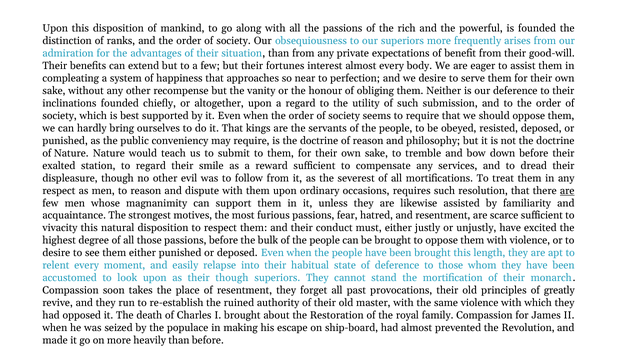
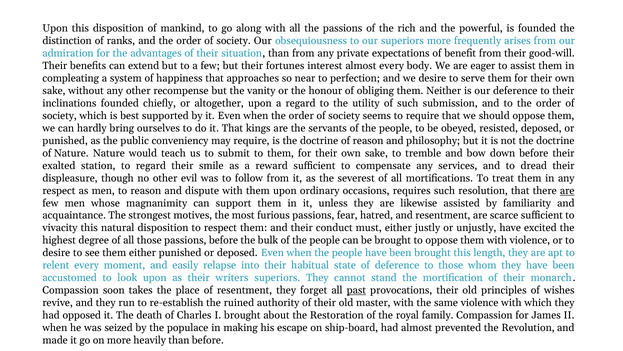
their though: though -> writers
past underline: none -> present
greatly: greatly -> wishes
